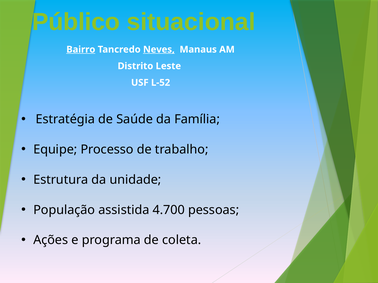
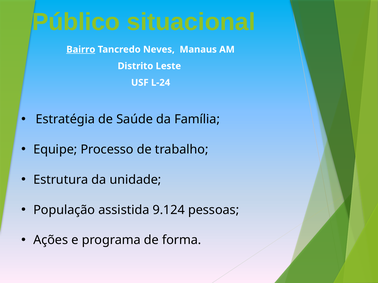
Neves underline: present -> none
L-52: L-52 -> L-24
4.700: 4.700 -> 9.124
coleta: coleta -> forma
